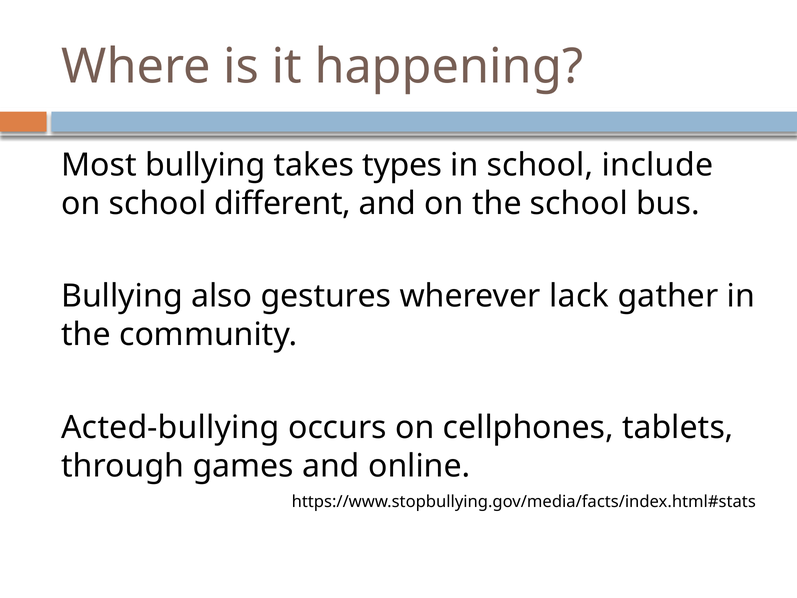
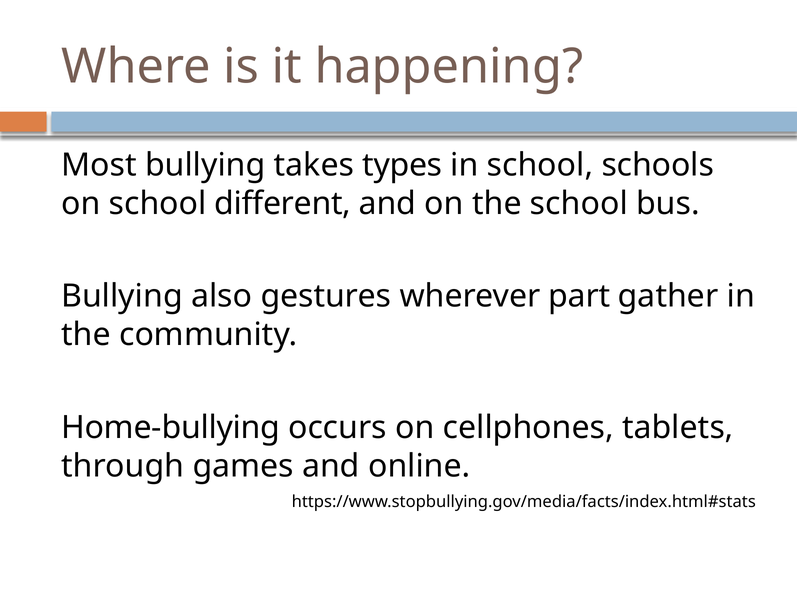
include: include -> schools
lack: lack -> part
Acted-bullying: Acted-bullying -> Home-bullying
